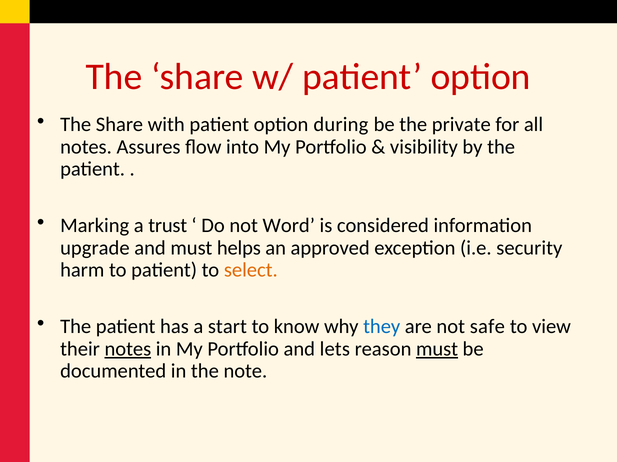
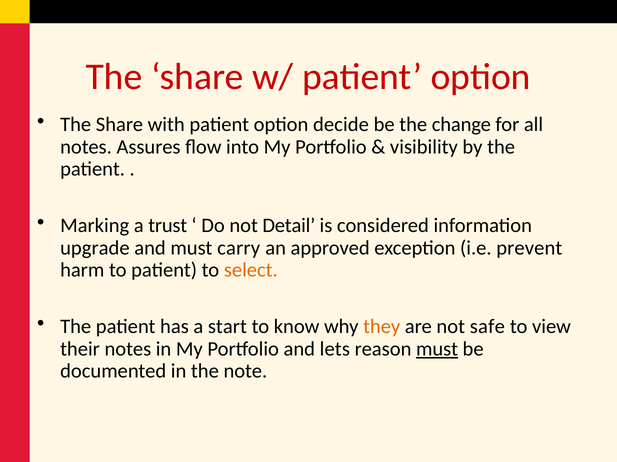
during: during -> decide
private: private -> change
Word: Word -> Detail
helps: helps -> carry
security: security -> prevent
they colour: blue -> orange
notes at (128, 349) underline: present -> none
